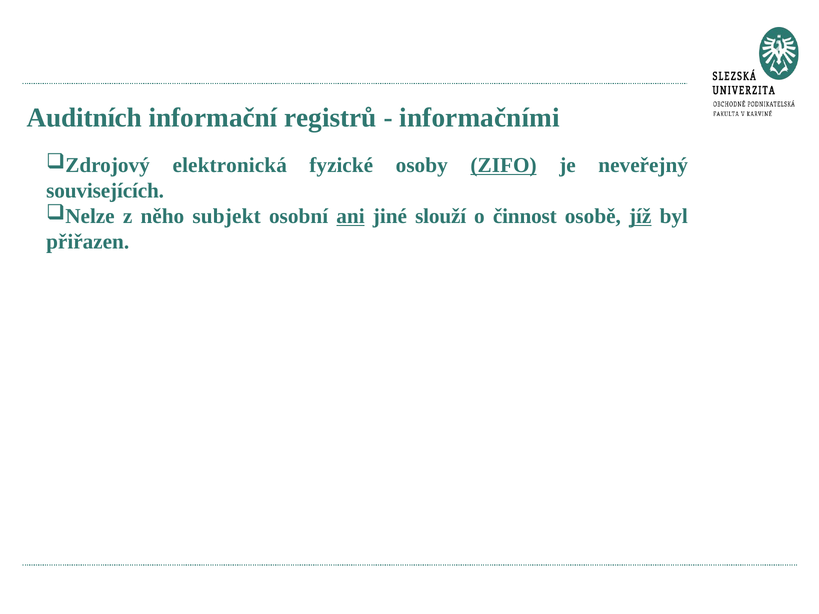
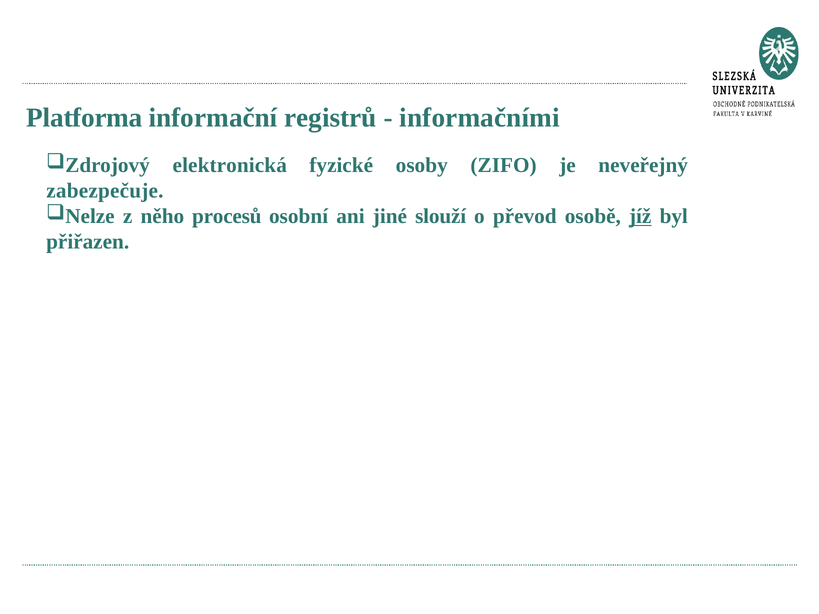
Auditních: Auditních -> Platforma
ZIFO underline: present -> none
souvisejících: souvisejících -> zabezpečuje
subjekt: subjekt -> procesů
ani underline: present -> none
činnost: činnost -> převod
